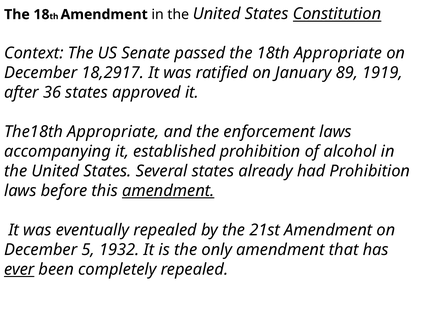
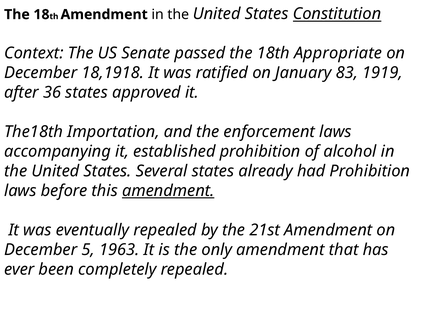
18,2917: 18,2917 -> 18,1918
89: 89 -> 83
The18th Appropriate: Appropriate -> Importation
1932: 1932 -> 1963
ever underline: present -> none
